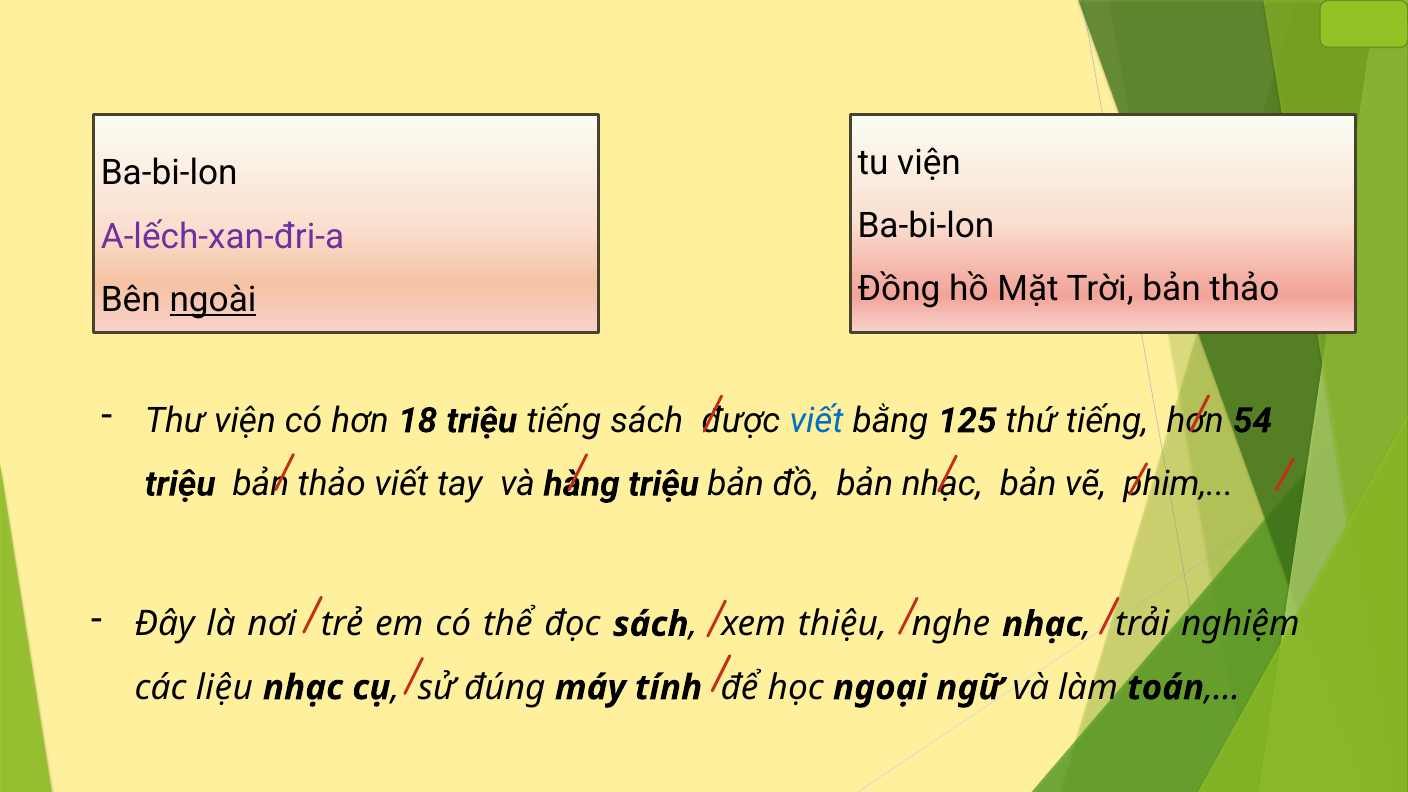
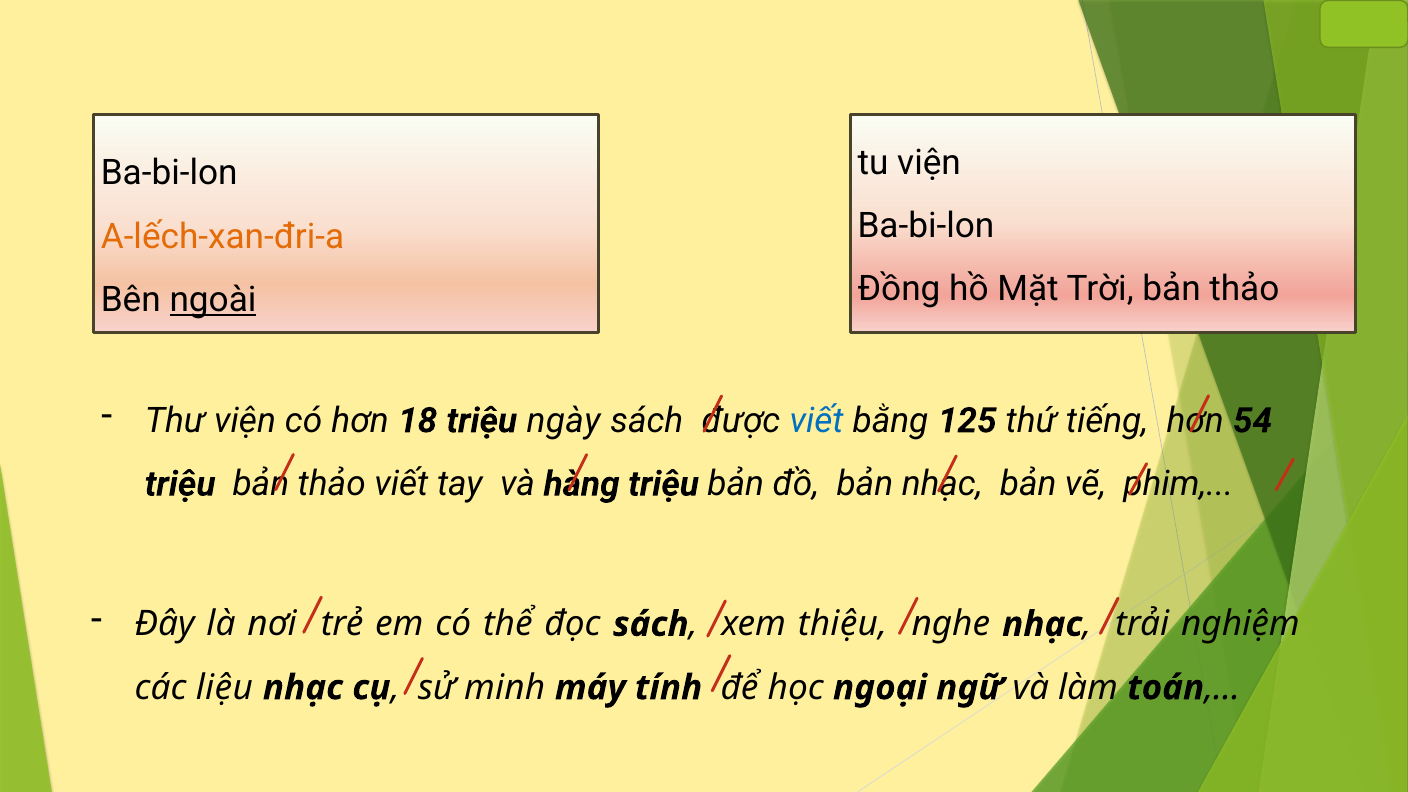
A-lếch-xan-đri-a colour: purple -> orange
triệu tiếng: tiếng -> ngày
đúng: đúng -> minh
